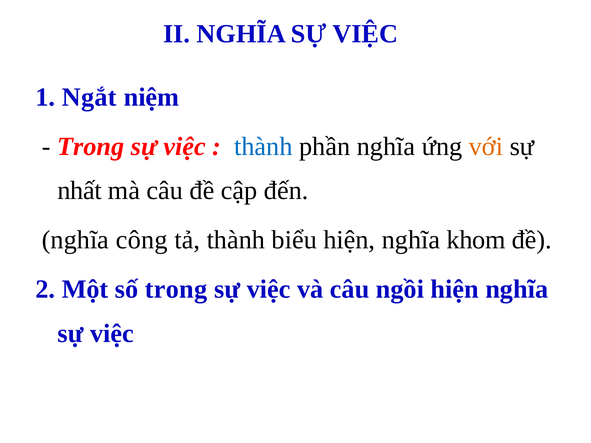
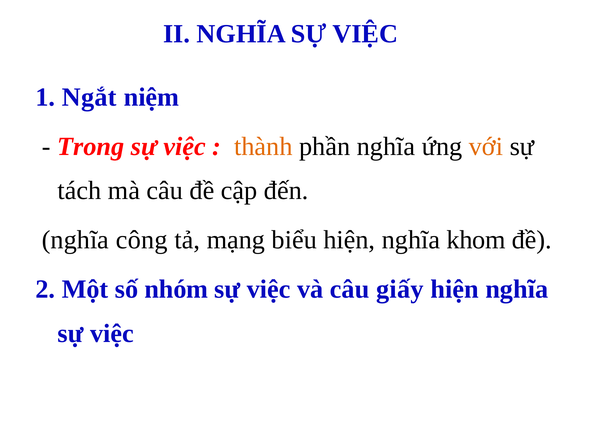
thành at (263, 147) colour: blue -> orange
nhất: nhất -> tách
tả thành: thành -> mạng
số trong: trong -> nhóm
ngồi: ngồi -> giấy
